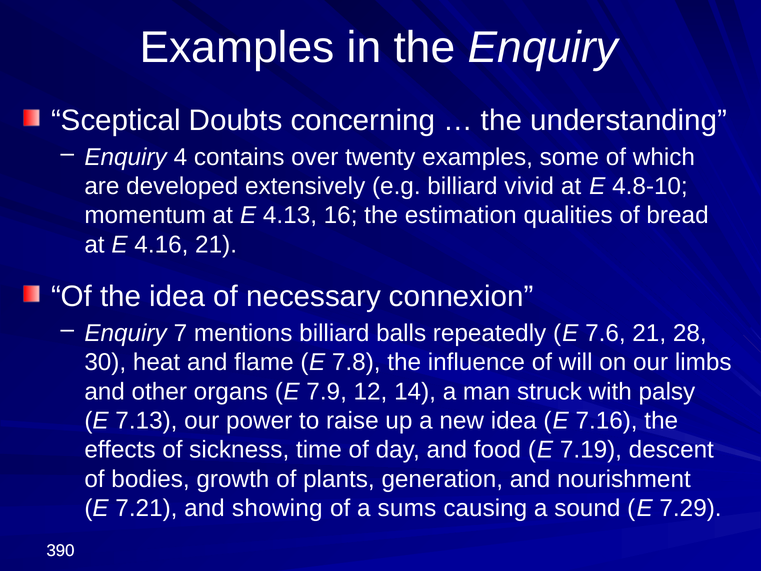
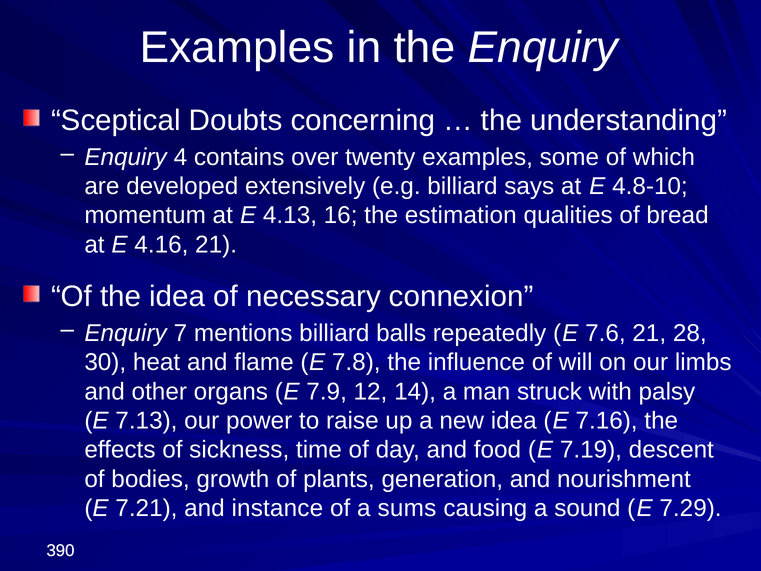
vivid: vivid -> says
showing: showing -> instance
